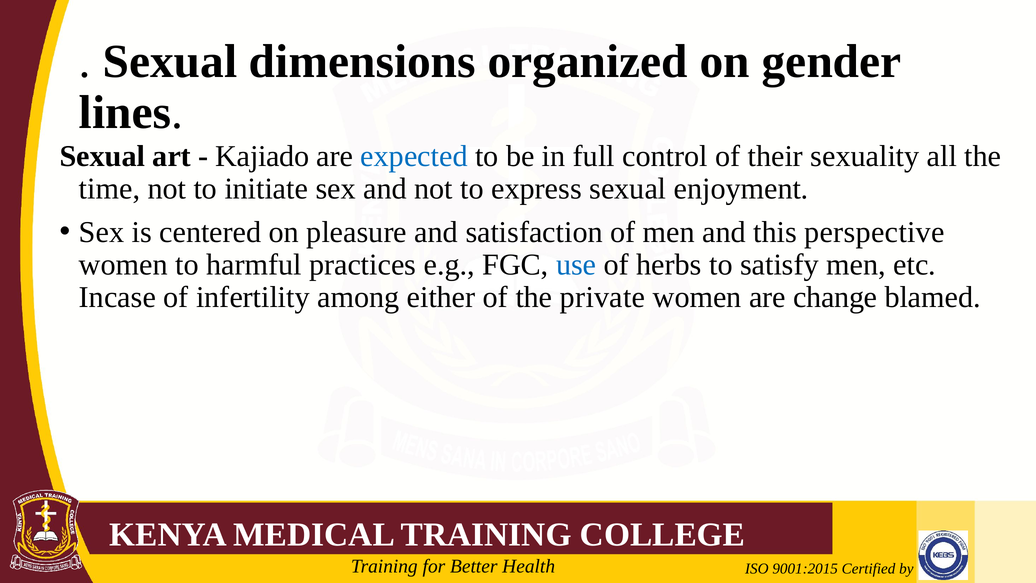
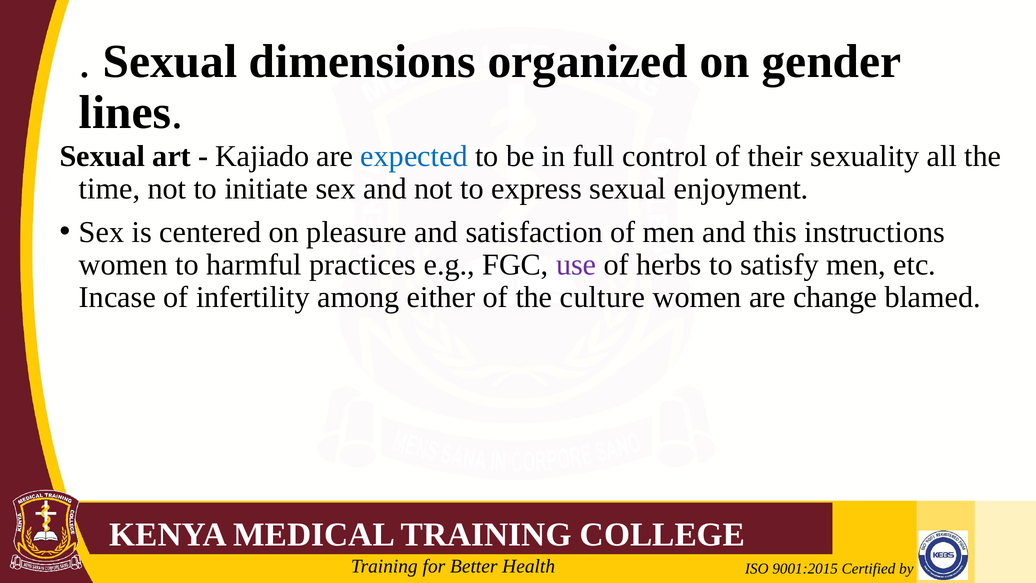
perspective: perspective -> instructions
use colour: blue -> purple
private: private -> culture
